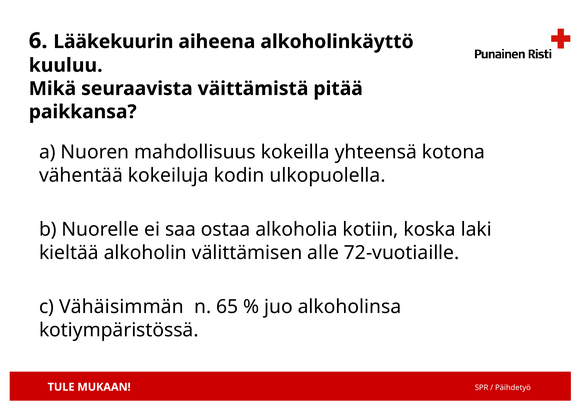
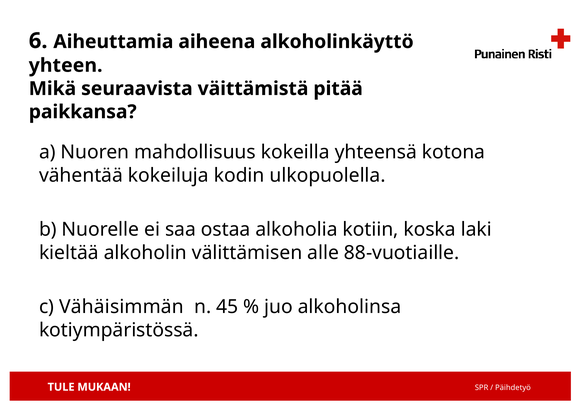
Lääkekuurin: Lääkekuurin -> Aiheuttamia
kuuluu: kuuluu -> yhteen
72-vuotiaille: 72-vuotiaille -> 88-vuotiaille
65: 65 -> 45
